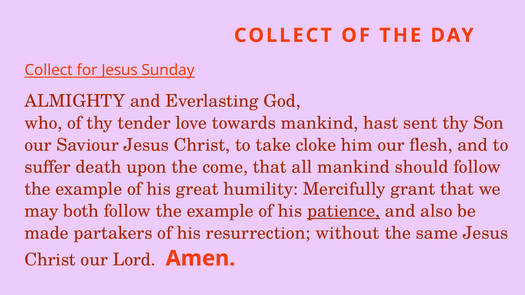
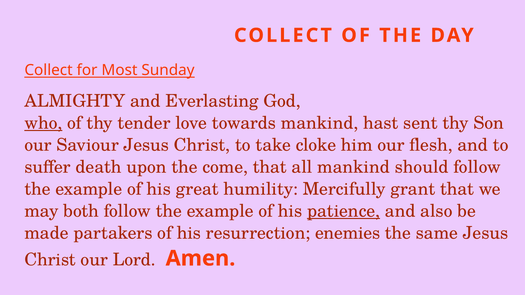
for Jesus: Jesus -> Most
who underline: none -> present
without: without -> enemies
